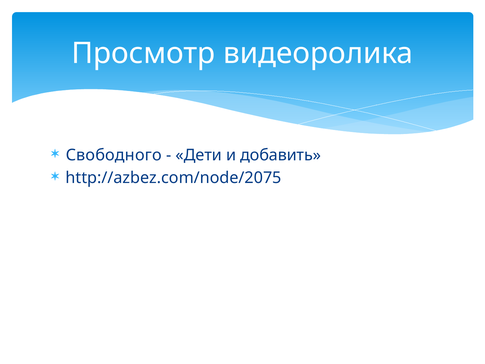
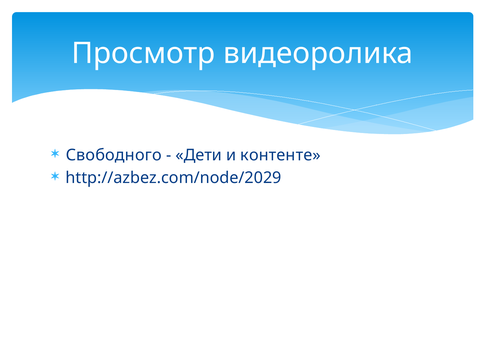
добавить: добавить -> контенте
http://azbez.com/node/2075: http://azbez.com/node/2075 -> http://azbez.com/node/2029
